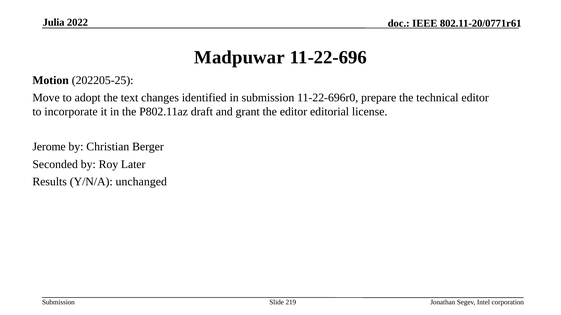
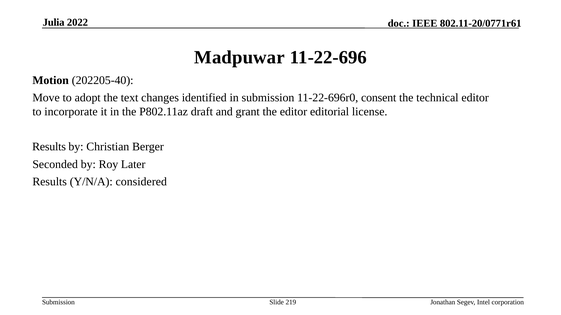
202205-25: 202205-25 -> 202205-40
prepare: prepare -> consent
Jerome at (49, 147): Jerome -> Results
unchanged: unchanged -> considered
